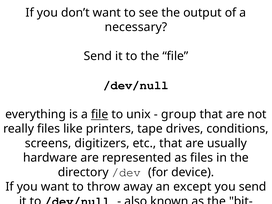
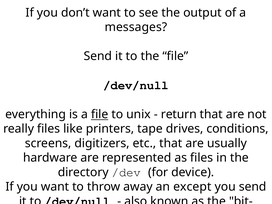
necessary: necessary -> messages
group: group -> return
